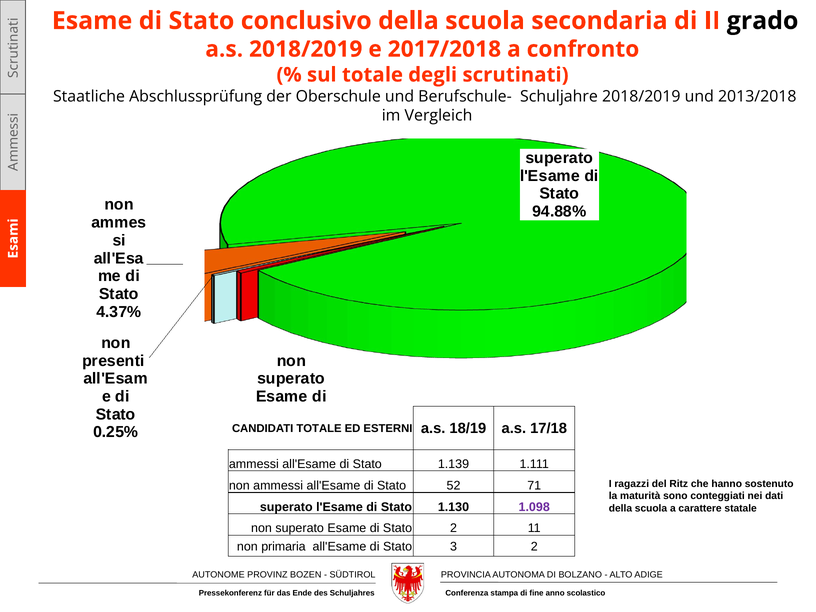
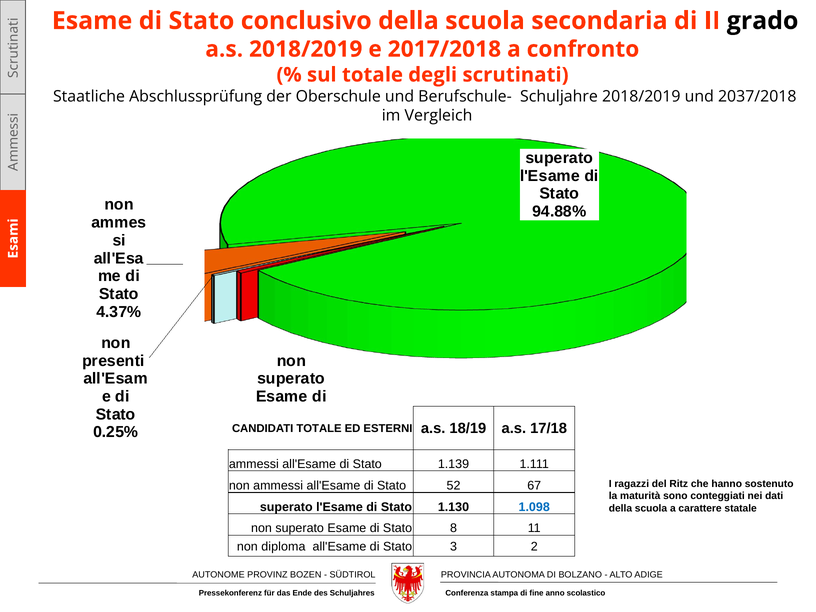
2013/2018: 2013/2018 -> 2037/2018
71: 71 -> 67
1.098 colour: purple -> blue
Stato 2: 2 -> 8
primaria: primaria -> diploma
